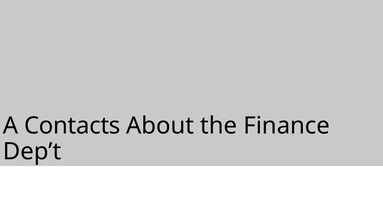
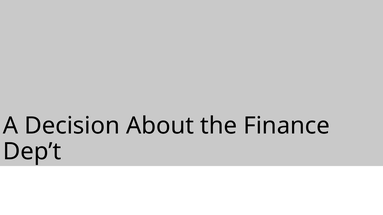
Contacts: Contacts -> Decision
